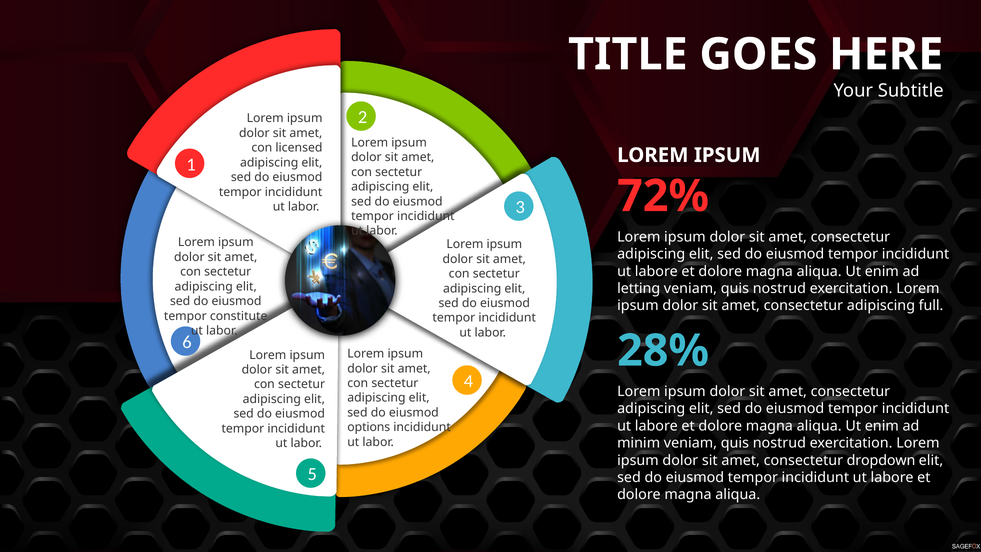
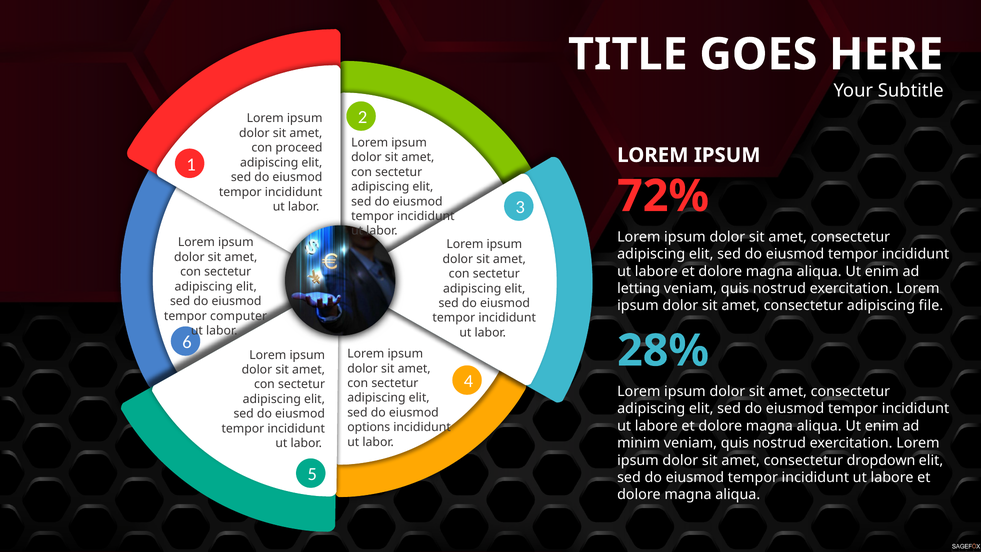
licensed: licensed -> proceed
full: full -> file
constitute: constitute -> computer
